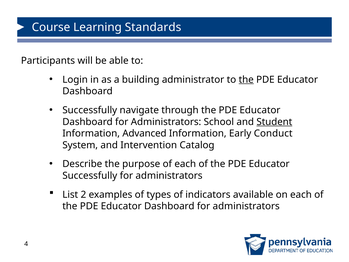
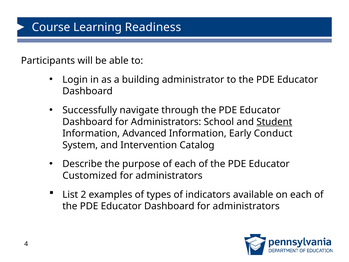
Standards: Standards -> Readiness
the at (246, 80) underline: present -> none
Successfully at (90, 176): Successfully -> Customized
